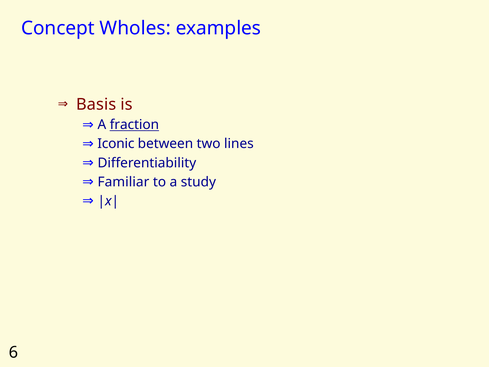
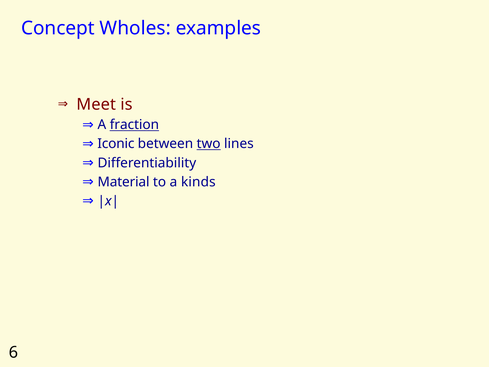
Basis: Basis -> Meet
two underline: none -> present
Familiar: Familiar -> Material
study: study -> kinds
